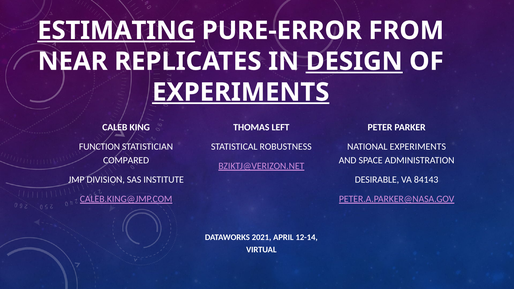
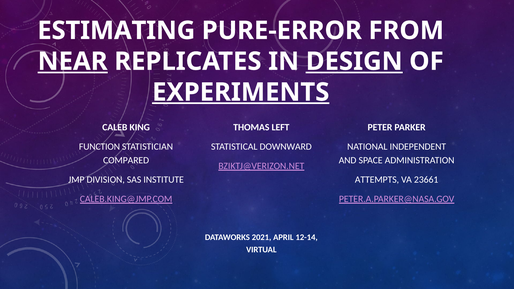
ESTIMATING underline: present -> none
NEAR underline: none -> present
ROBUSTNESS: ROBUSTNESS -> DOWNWARD
NATIONAL EXPERIMENTS: EXPERIMENTS -> INDEPENDENT
DESIRABLE: DESIRABLE -> ATTEMPTS
84143: 84143 -> 23661
